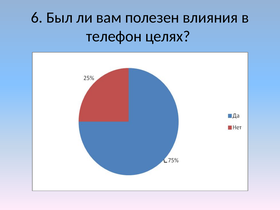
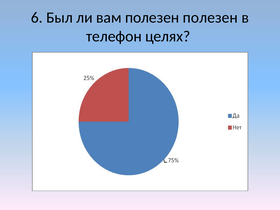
полезен влияния: влияния -> полезен
